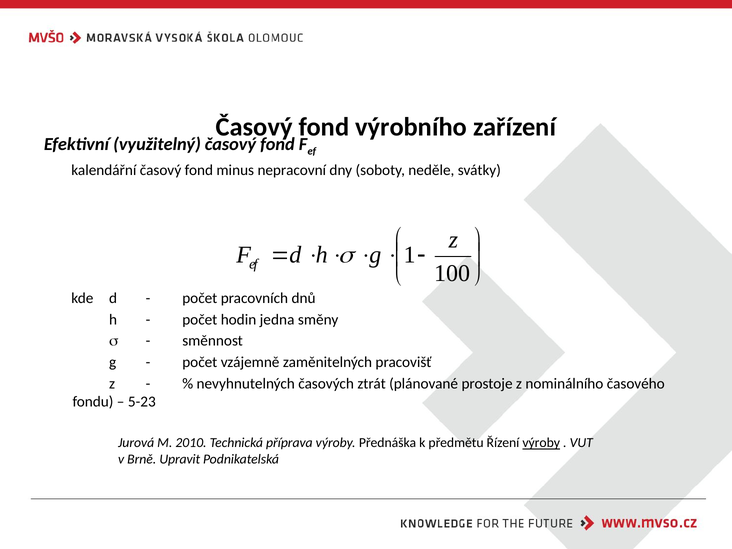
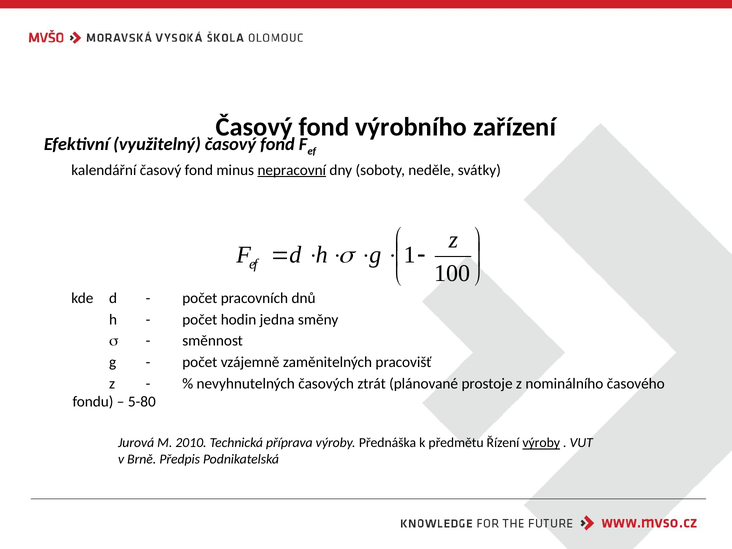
nepracovní underline: none -> present
5-23: 5-23 -> 5-80
Upravit: Upravit -> Předpis
